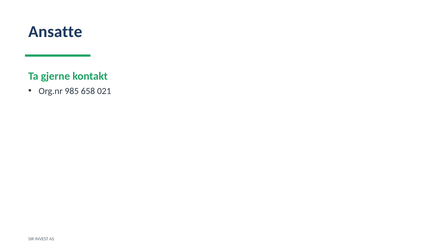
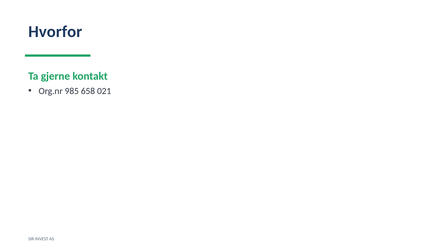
Ansatte: Ansatte -> Hvorfor
